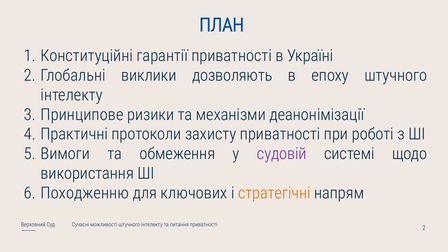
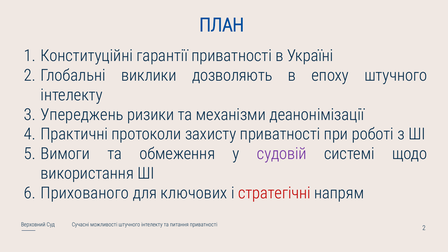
Принципове: Принципове -> Упереджень
Походженню: Походженню -> Прихованого
стратегічні colour: orange -> red
